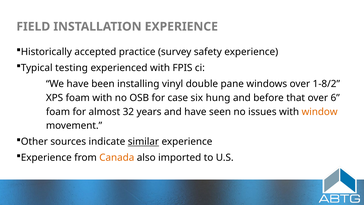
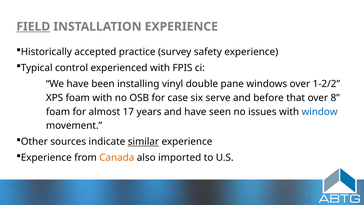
FIELD underline: none -> present
testing: testing -> control
1-8/2: 1-8/2 -> 1-2/2
hung: hung -> serve
6: 6 -> 8
32: 32 -> 17
window colour: orange -> blue
